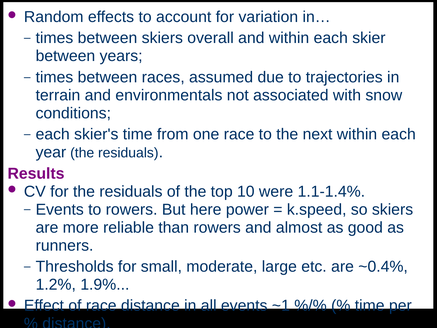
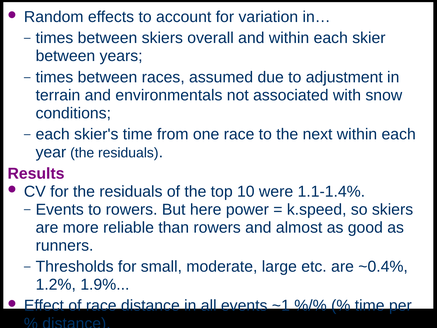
to trajectories: trajectories -> adjustment
